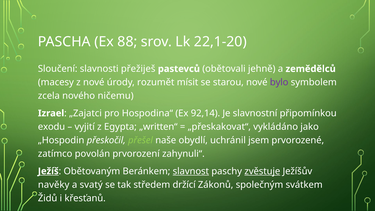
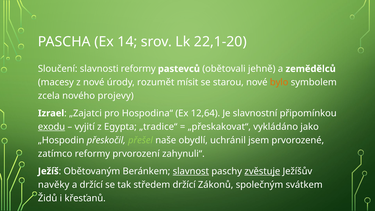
88: 88 -> 14
slavnosti přežiješ: přežiješ -> reformy
bylo colour: purple -> orange
ničemu: ničemu -> projevy
92,14: 92,14 -> 12,64
exodu underline: none -> present
„written“: „written“ -> „tradice“
zatímco povolán: povolán -> reformy
Ježíš underline: present -> none
a svatý: svatý -> držící
